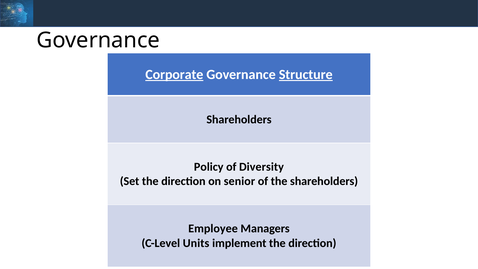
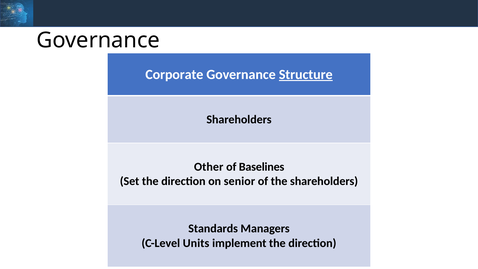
Corporate underline: present -> none
Policy: Policy -> Other
Diversity: Diversity -> Baselines
Employee: Employee -> Standards
